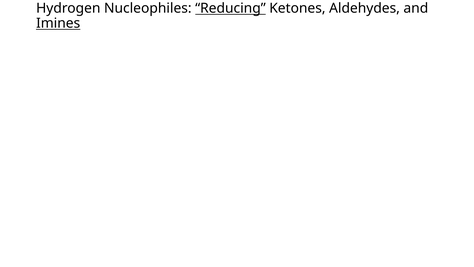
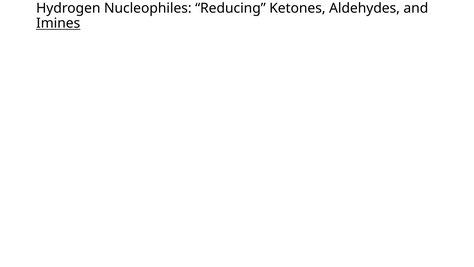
Reducing underline: present -> none
